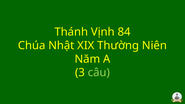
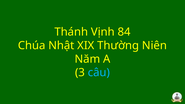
câu colour: light green -> light blue
